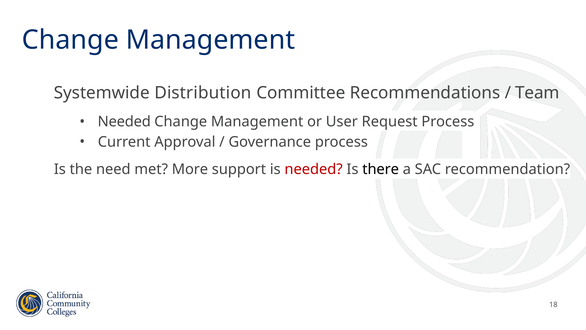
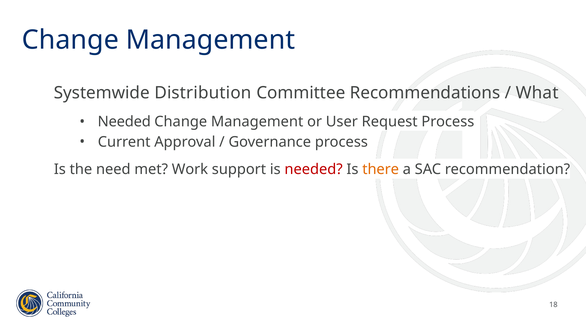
Team: Team -> What
More: More -> Work
there colour: black -> orange
